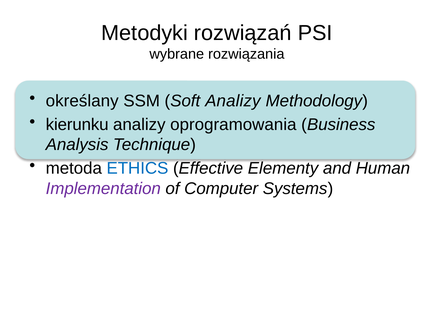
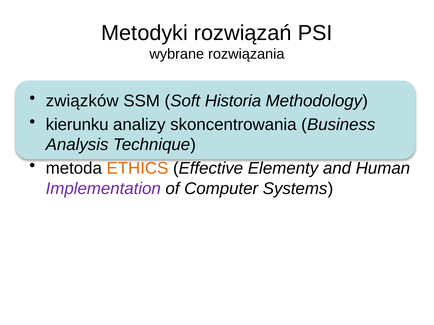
określany: określany -> związków
Soft Analizy: Analizy -> Historia
oprogramowania: oprogramowania -> skoncentrowania
ETHICS colour: blue -> orange
